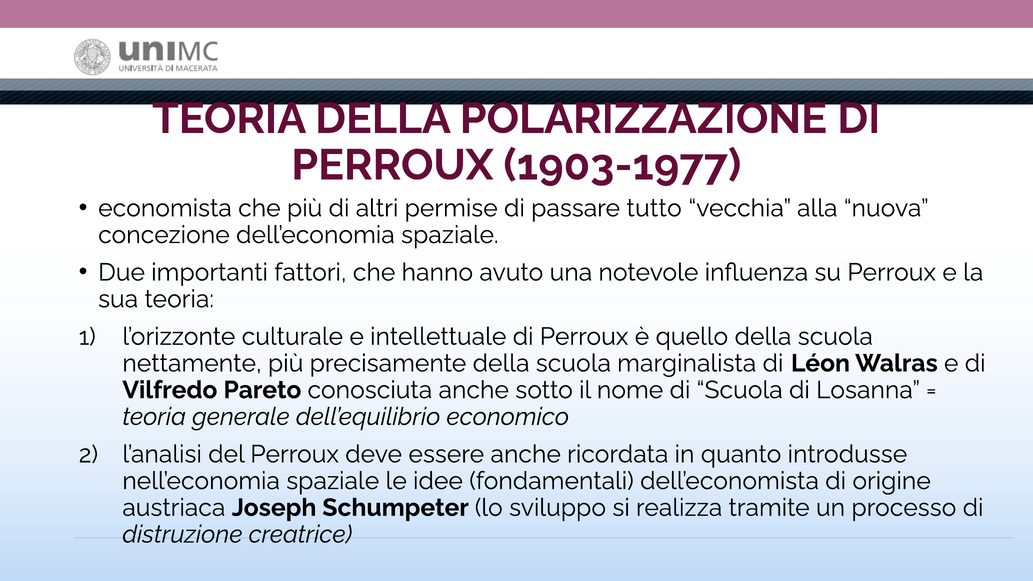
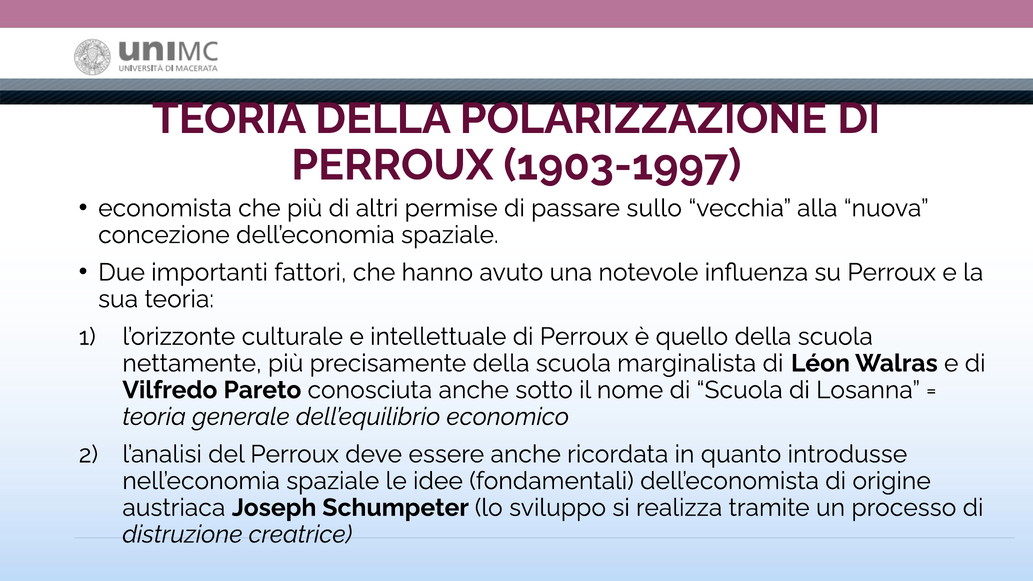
1903-1977: 1903-1977 -> 1903-1997
tutto: tutto -> sullo
